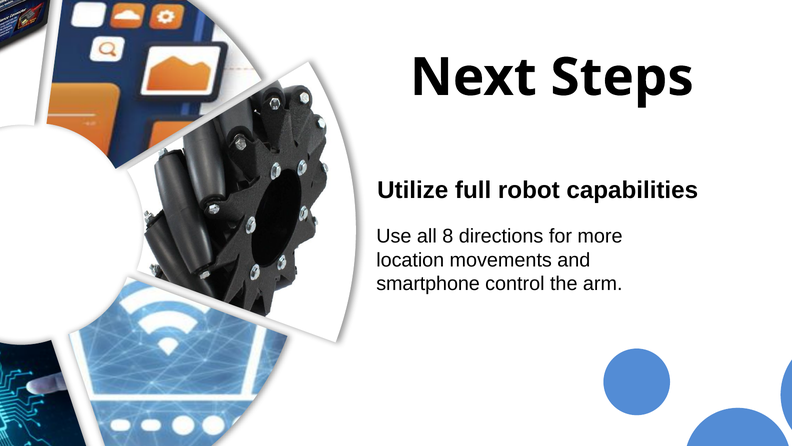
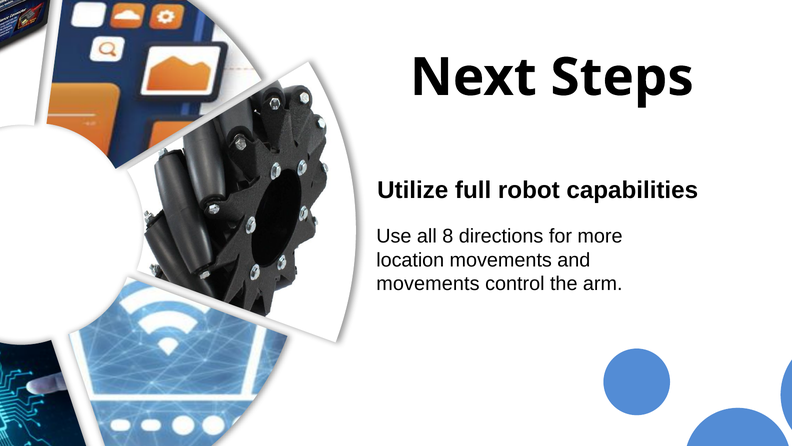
smartphone at (428, 284): smartphone -> movements
